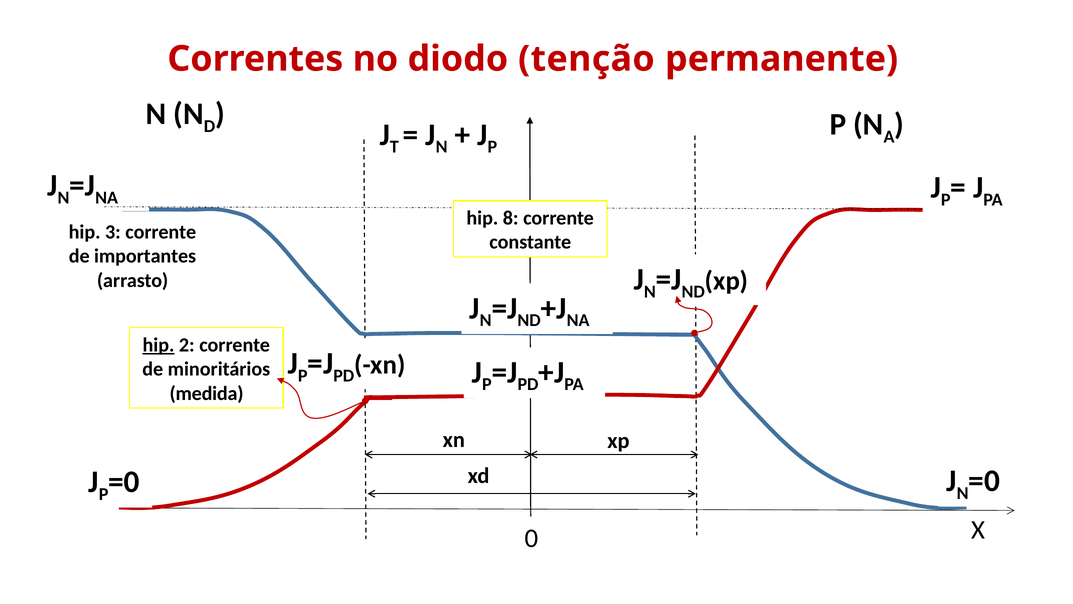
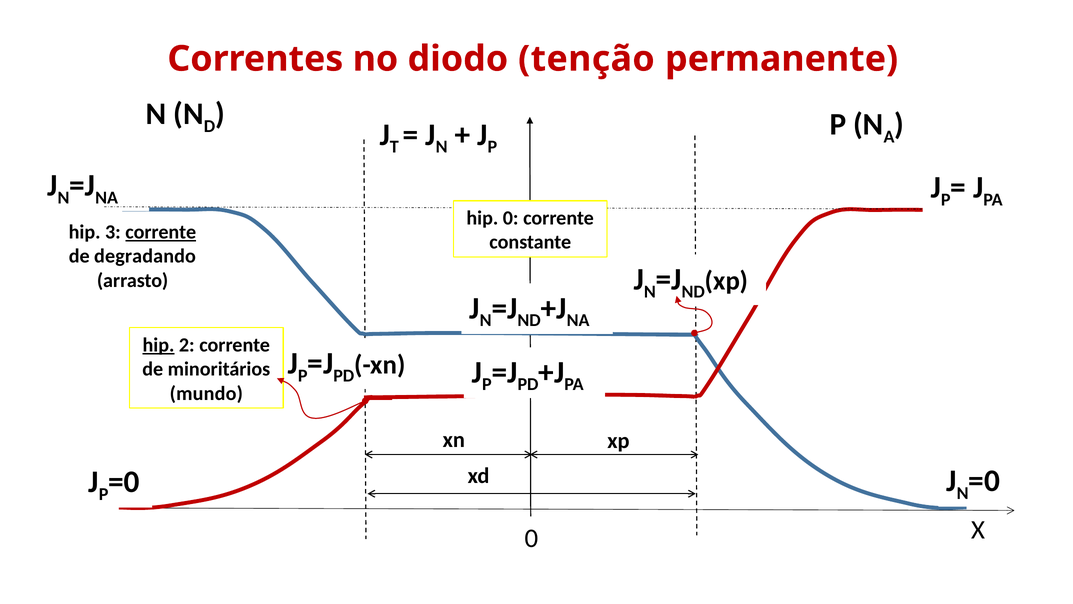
hip 8: 8 -> 0
corrente at (161, 232) underline: none -> present
importantes: importantes -> degradando
medida: medida -> mundo
